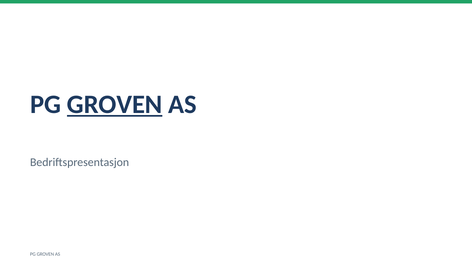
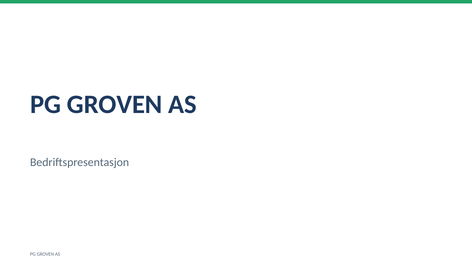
GROVEN at (115, 105) underline: present -> none
